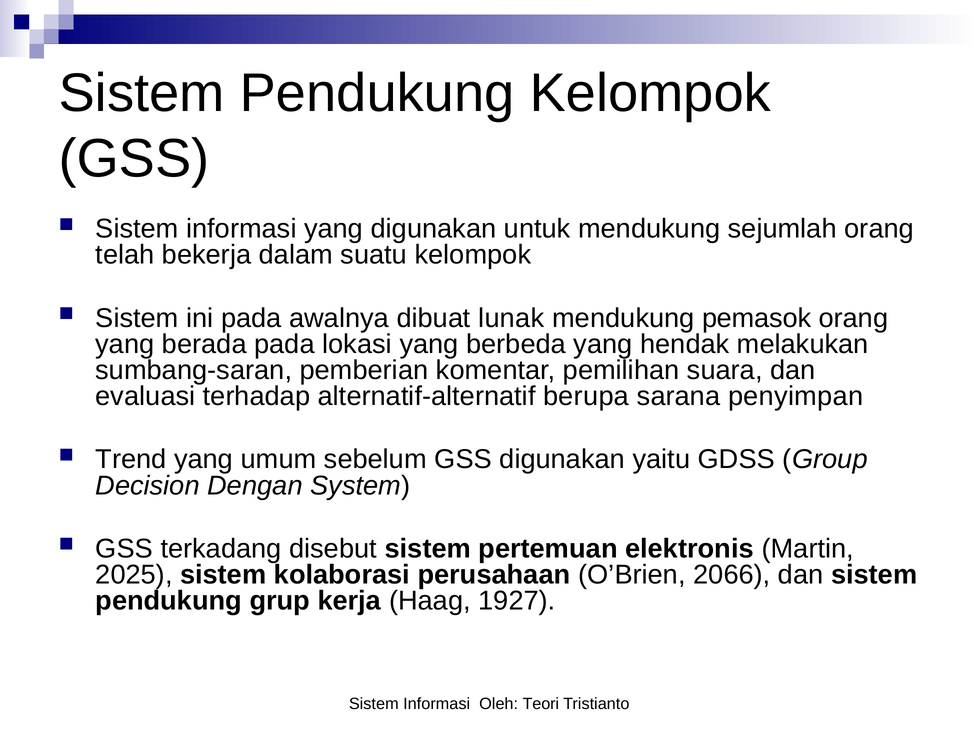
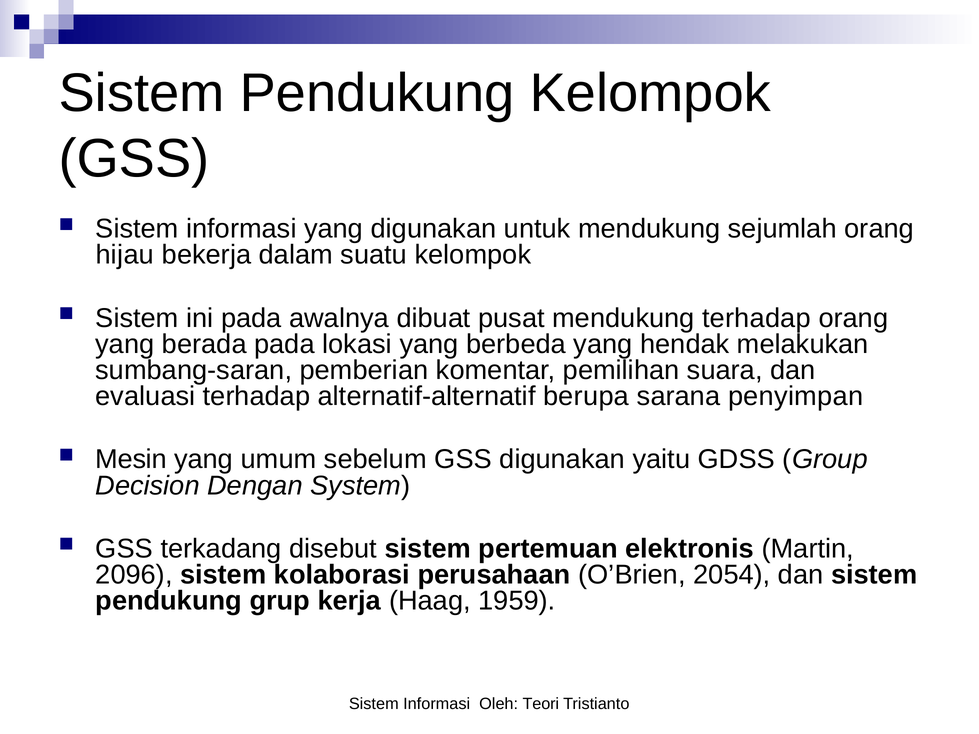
telah: telah -> hijau
lunak: lunak -> pusat
mendukung pemasok: pemasok -> terhadap
Trend: Trend -> Mesin
2025: 2025 -> 2096
2066: 2066 -> 2054
1927: 1927 -> 1959
